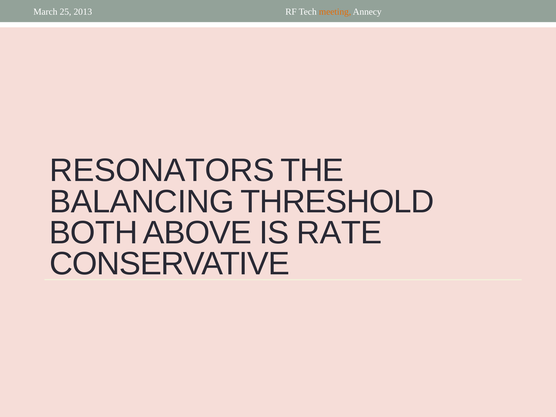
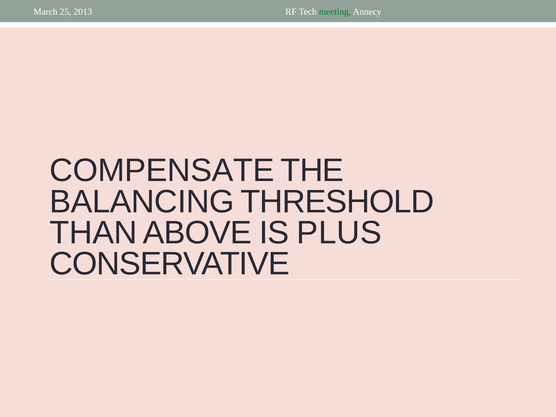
meeting colour: orange -> green
RESONATORS: RESONATORS -> COMPENSATE
BOTH: BOTH -> THAN
RATE: RATE -> PLUS
